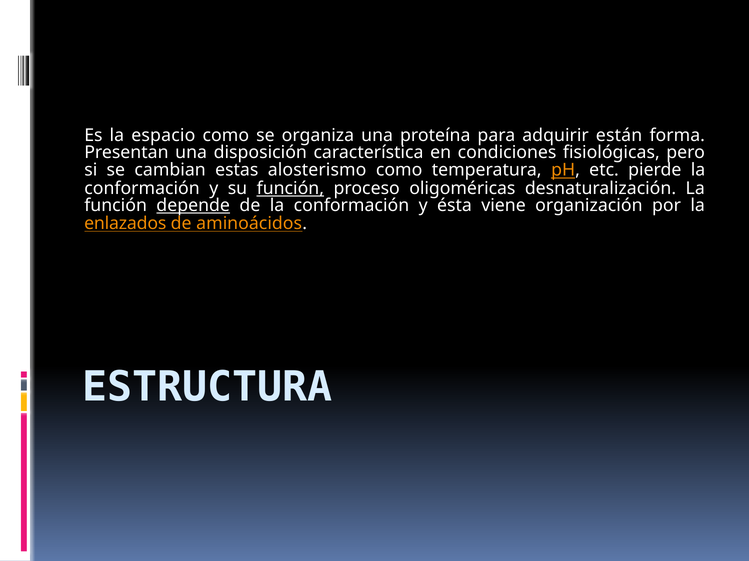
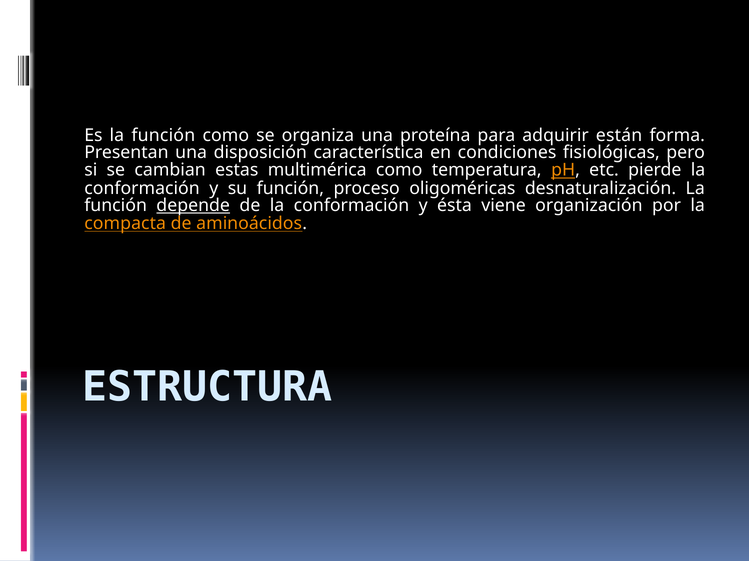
Es la espacio: espacio -> función
alosterismo: alosterismo -> multimérica
función at (290, 189) underline: present -> none
enlazados: enlazados -> compacta
